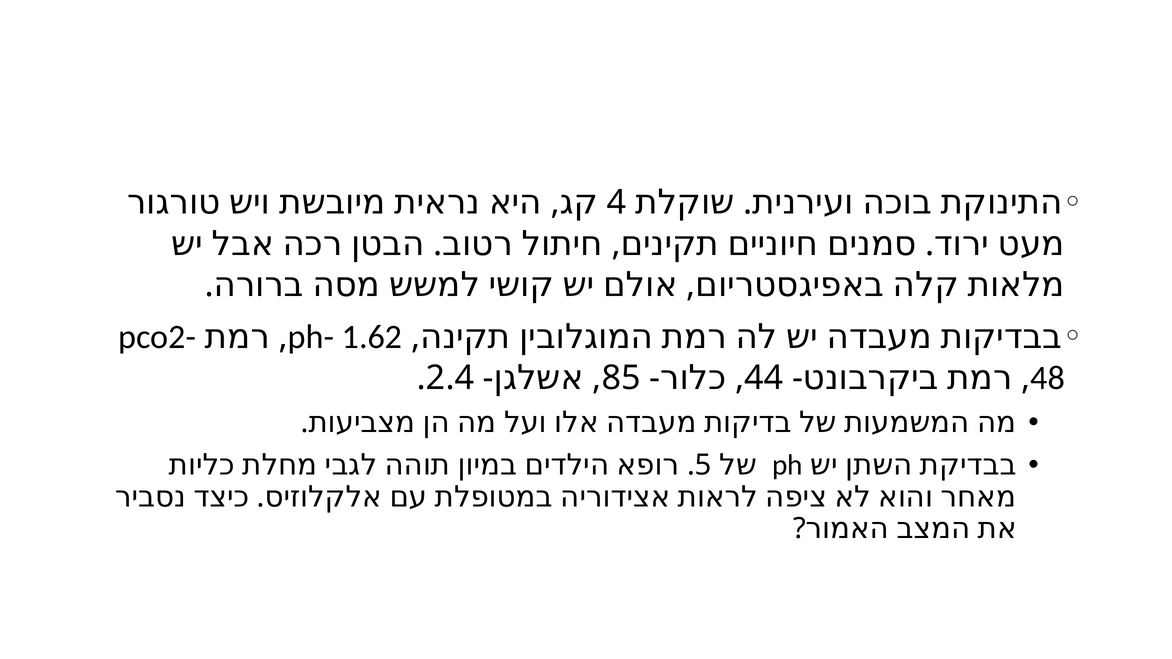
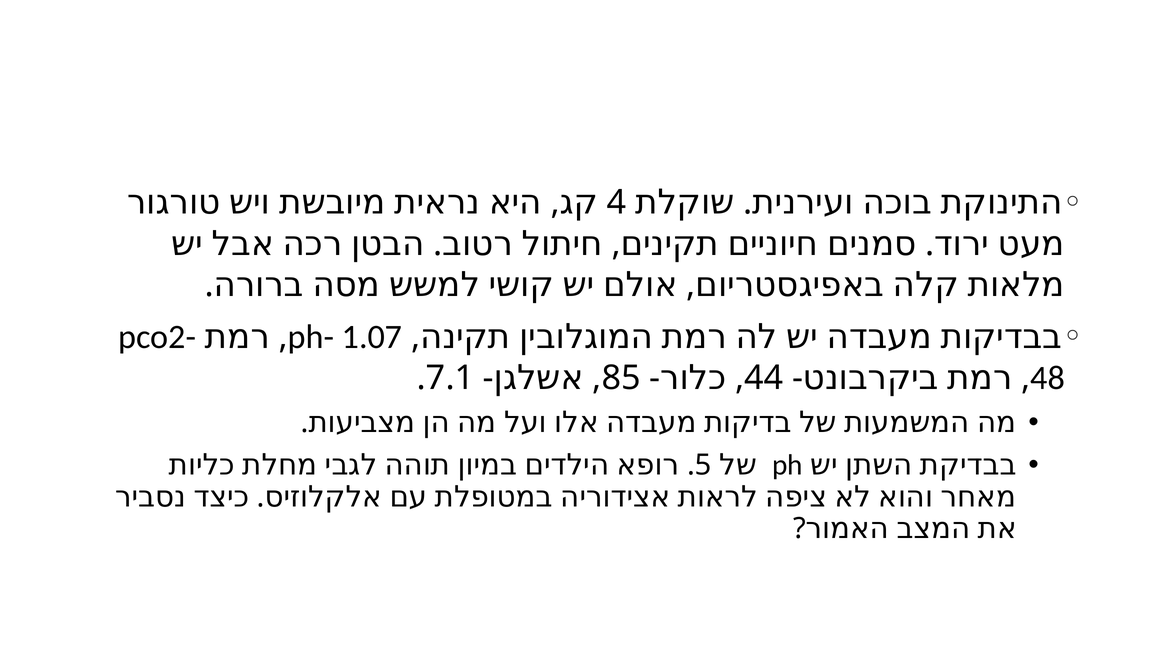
1.62: 1.62 -> 1.07
2.4: 2.4 -> 7.1
